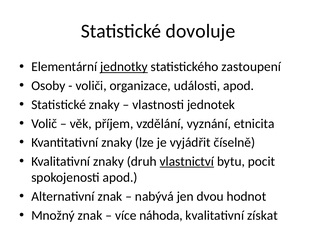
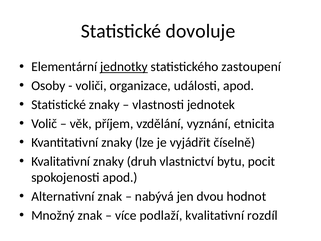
vlastnictví underline: present -> none
náhoda: náhoda -> podlaží
získat: získat -> rozdíl
